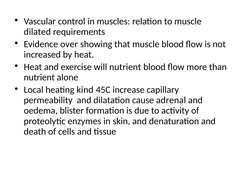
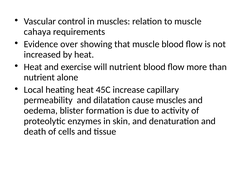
dilated: dilated -> cahaya
heating kind: kind -> heat
cause adrenal: adrenal -> muscles
